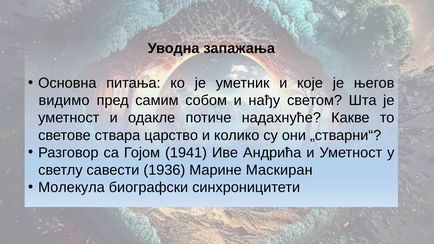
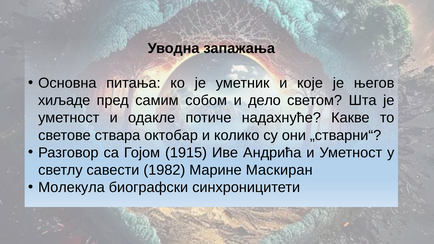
видимо: видимо -> хиљаде
нађу: нађу -> дело
царство: царство -> октобар
1941: 1941 -> 1915
1936: 1936 -> 1982
